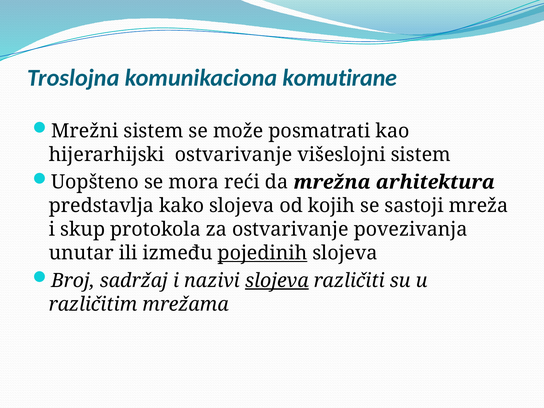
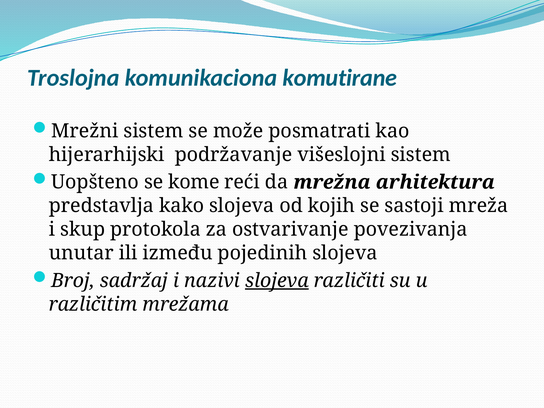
hijerarhijski ostvarivanje: ostvarivanje -> podržavanje
mora: mora -> kome
pojedinih underline: present -> none
